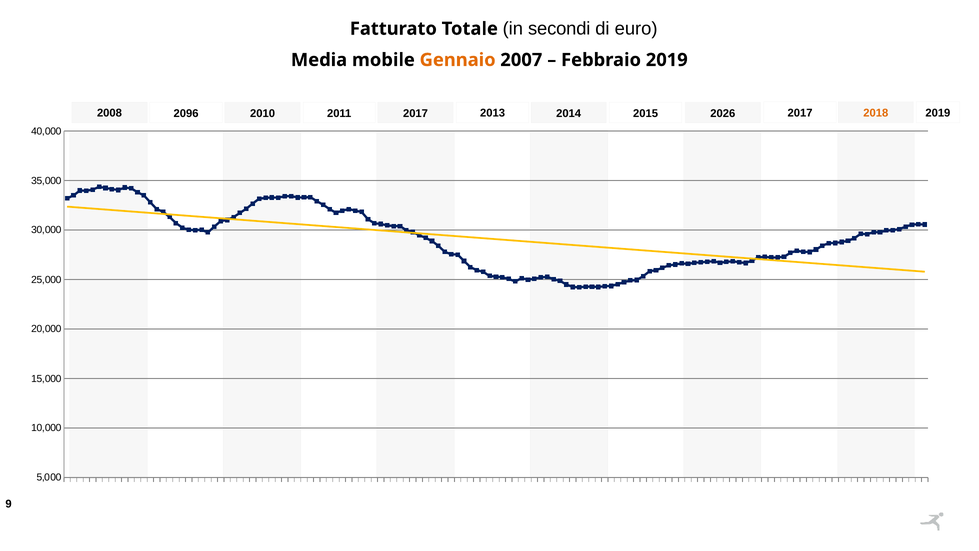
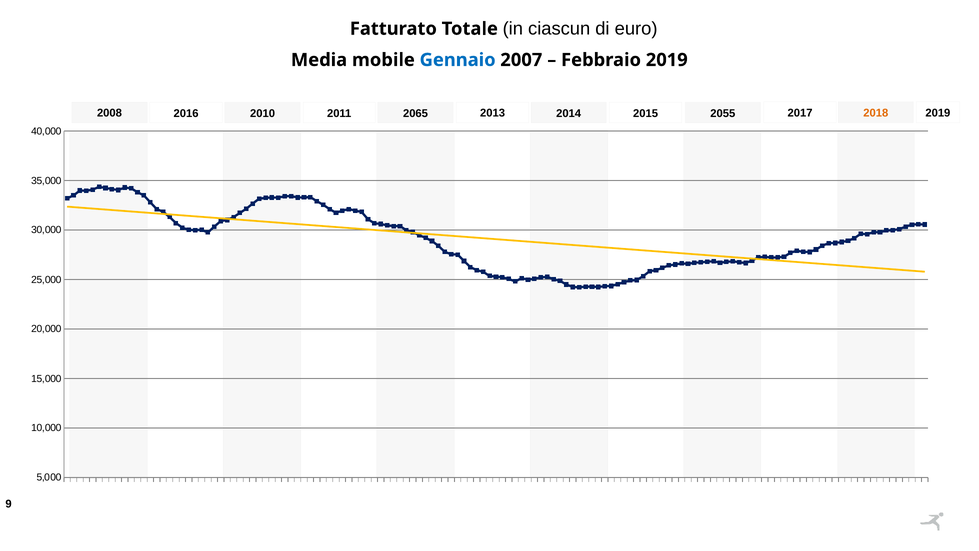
secondi: secondi -> ciascun
Gennaio colour: orange -> blue
2096: 2096 -> 2016
2010 2017: 2017 -> 2065
2026: 2026 -> 2055
